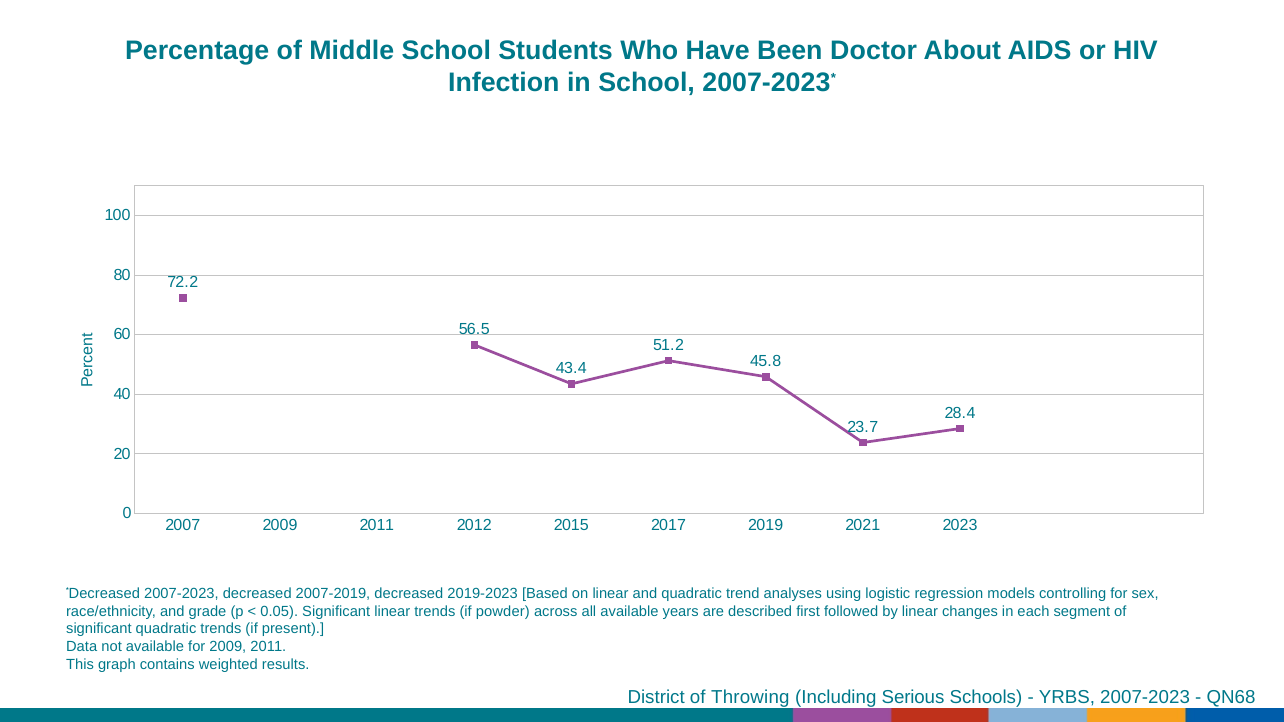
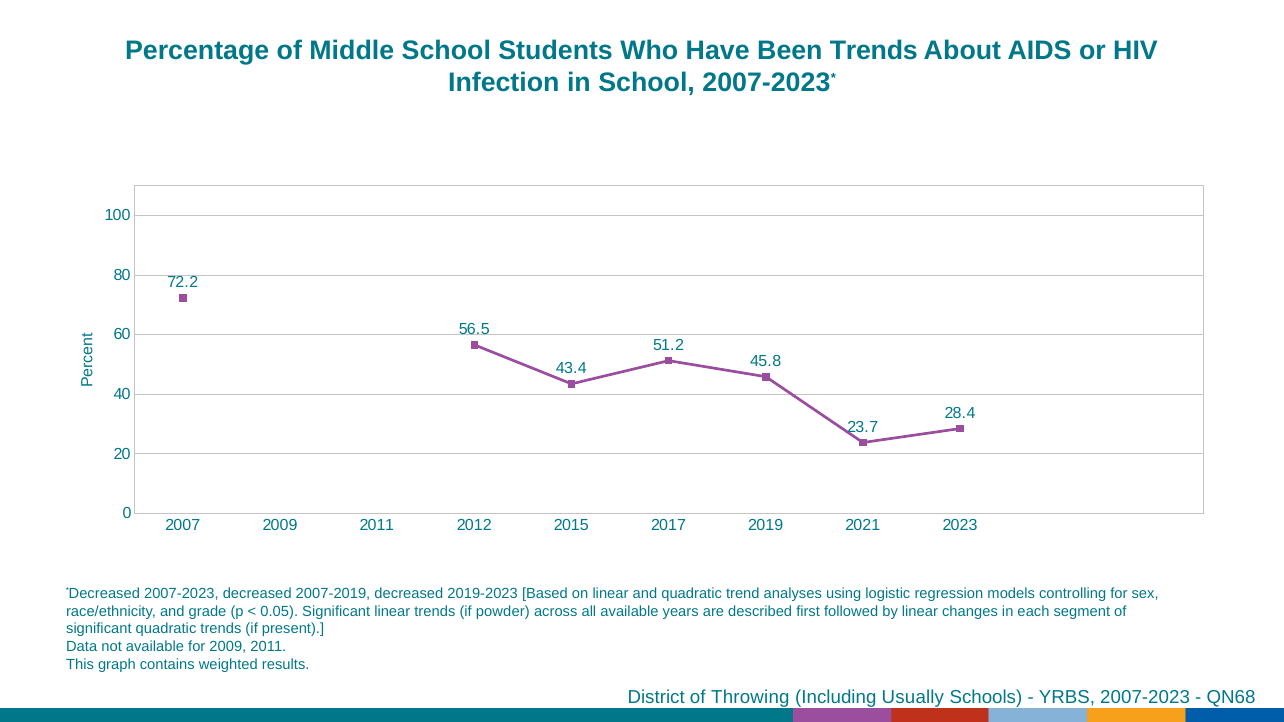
Been Doctor: Doctor -> Trends
Serious: Serious -> Usually
